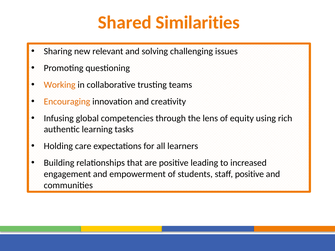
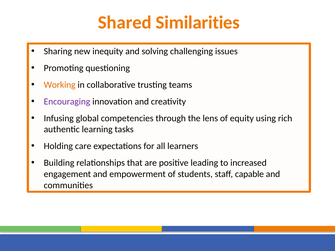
relevant: relevant -> inequity
Encouraging colour: orange -> purple
staff positive: positive -> capable
